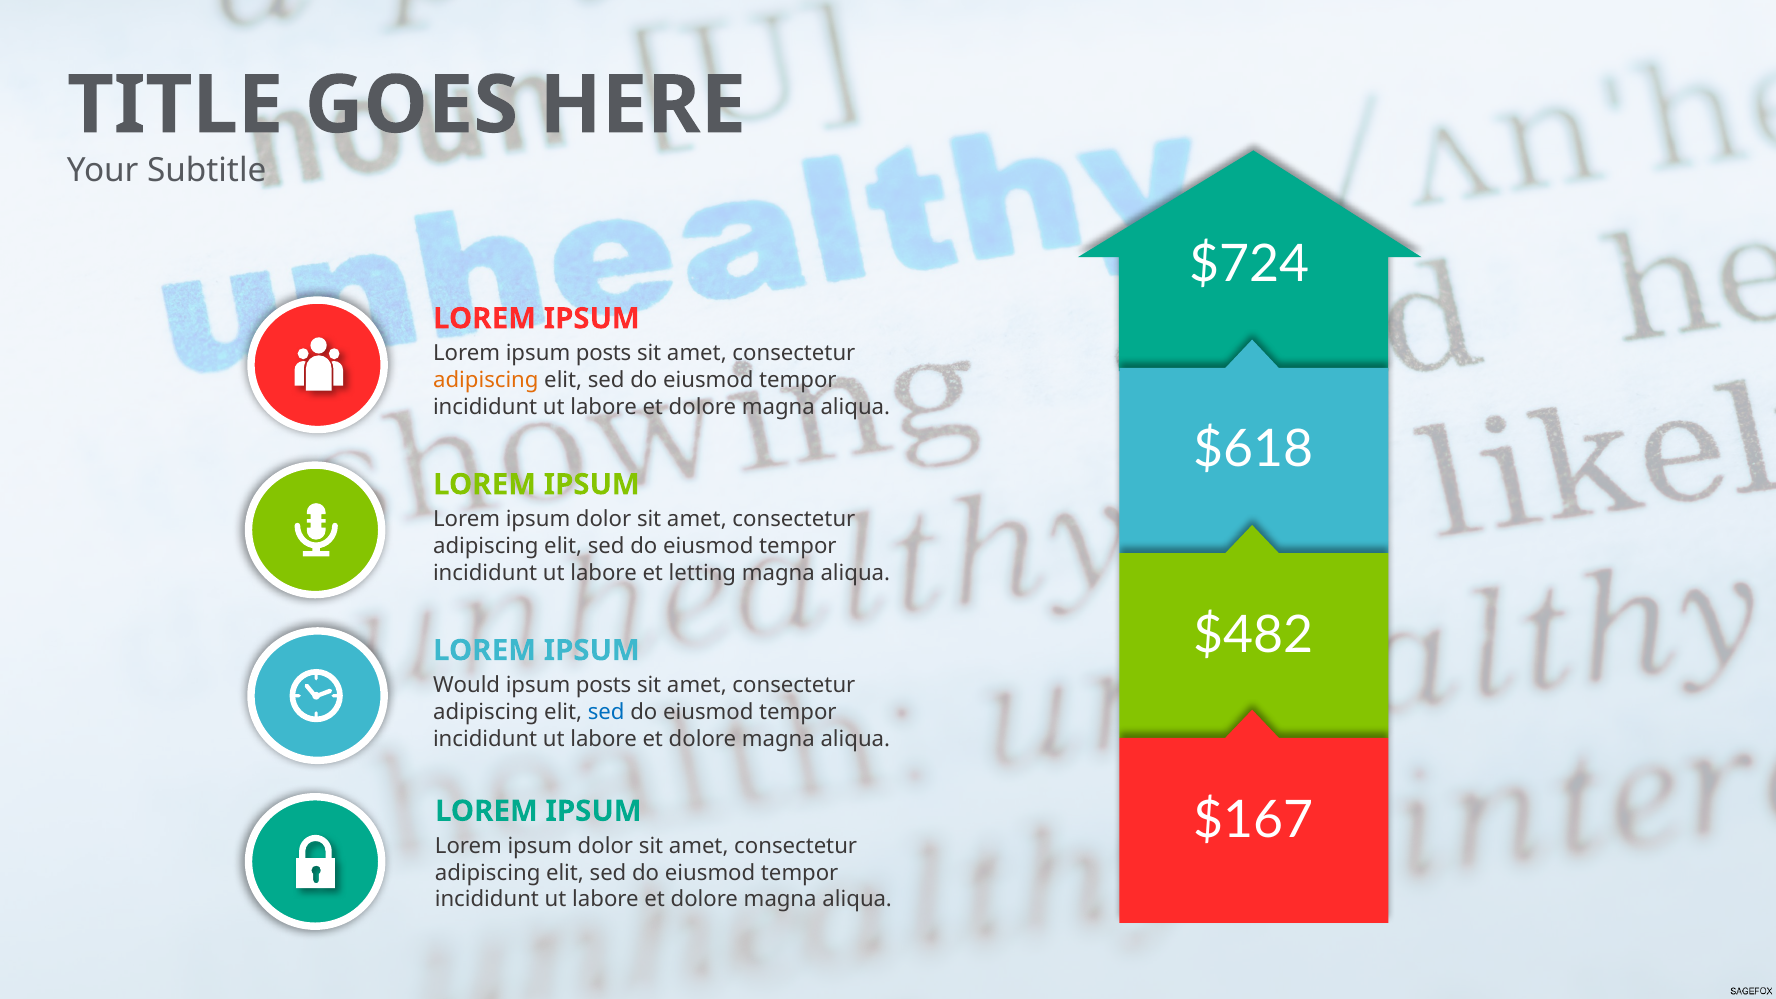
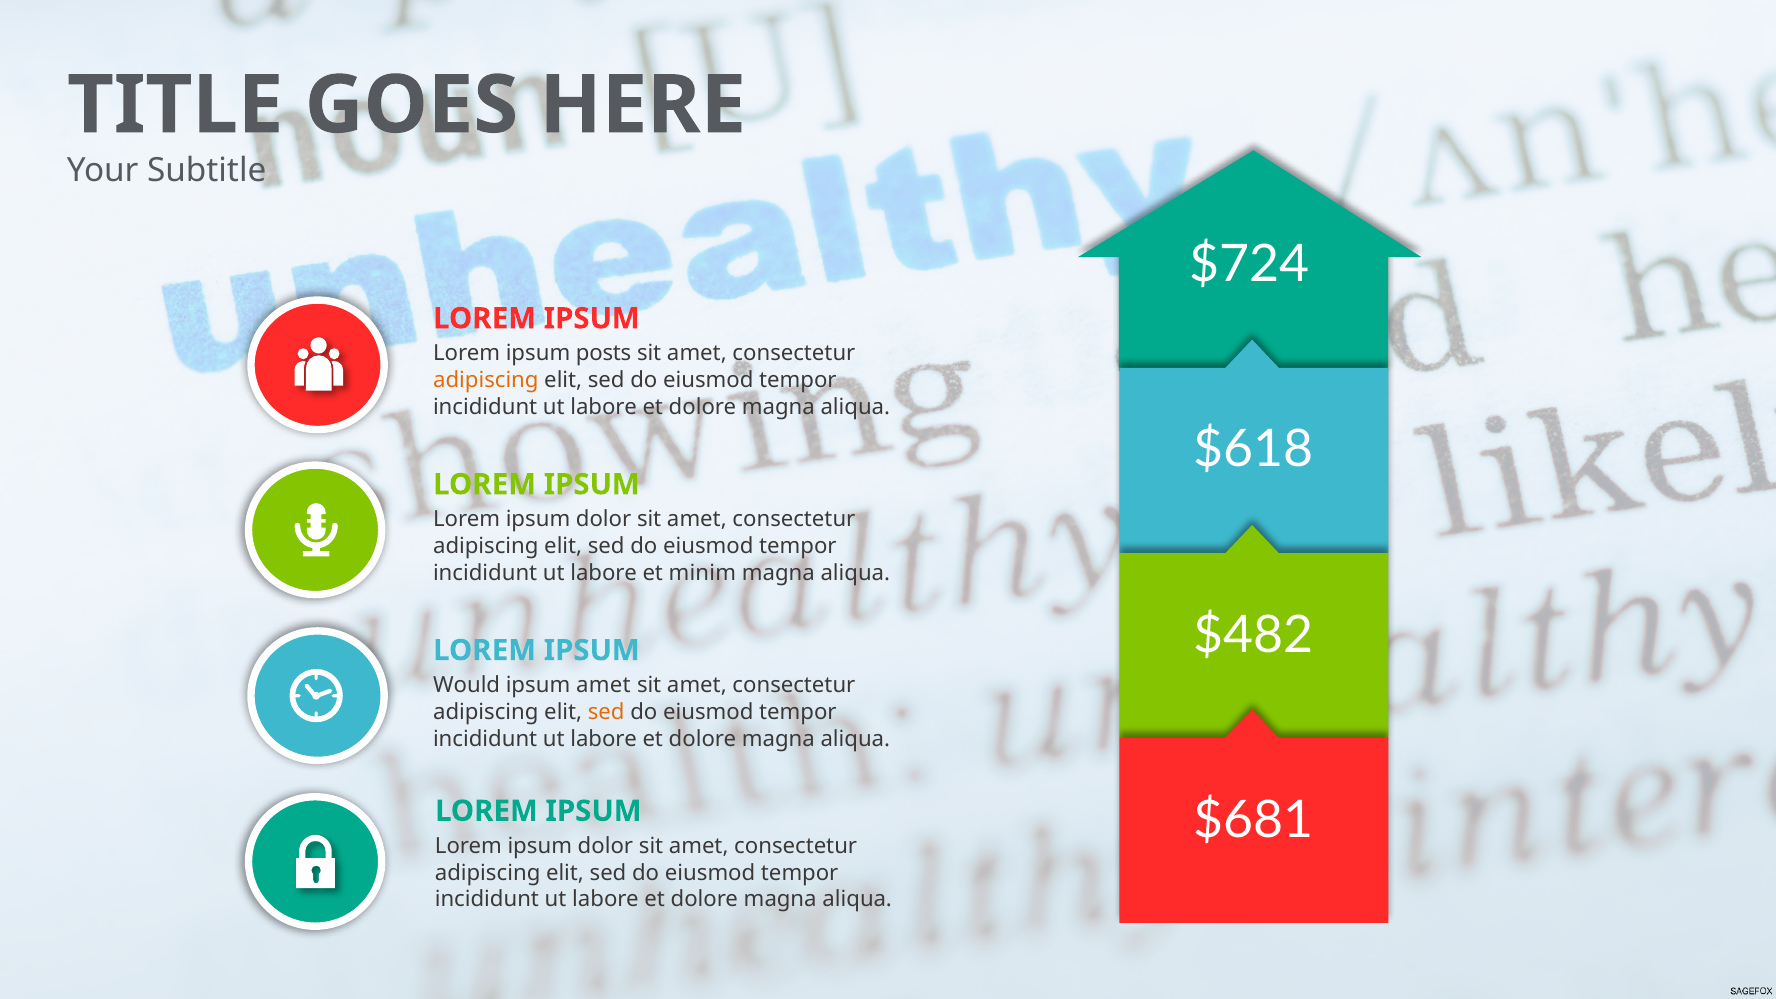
letting: letting -> minim
posts at (604, 685): posts -> amet
sed at (606, 712) colour: blue -> orange
$167: $167 -> $681
